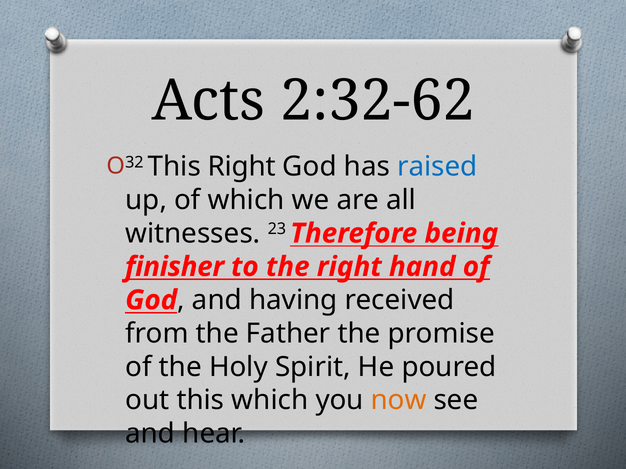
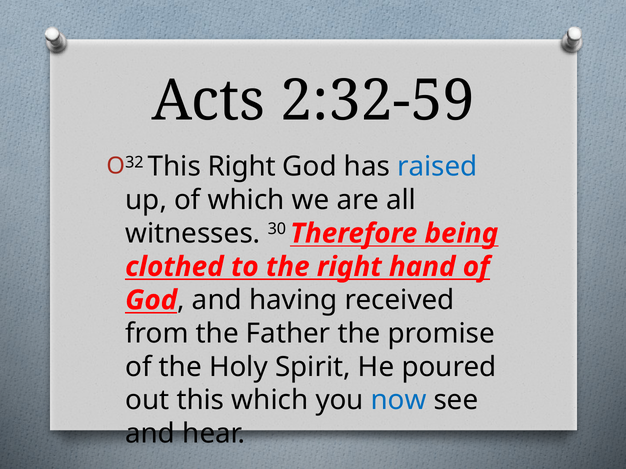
2:32-62: 2:32-62 -> 2:32-59
23: 23 -> 30
finisher: finisher -> clothed
now colour: orange -> blue
